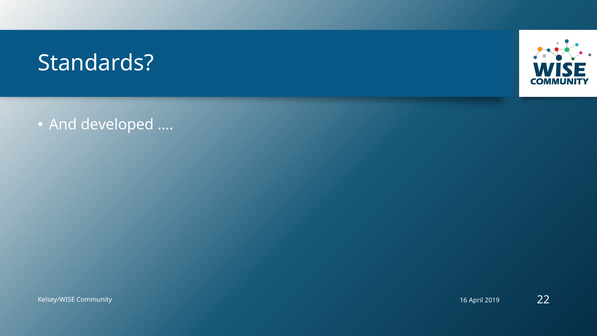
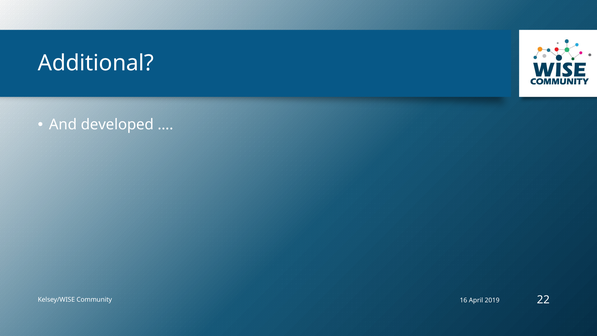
Standards: Standards -> Additional
